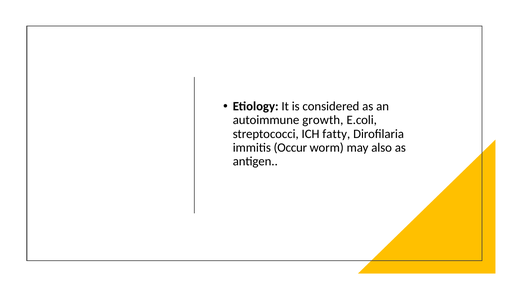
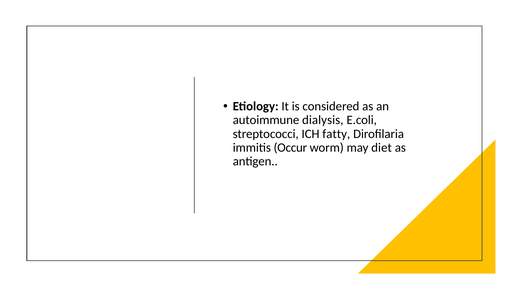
growth: growth -> dialysis
also: also -> diet
